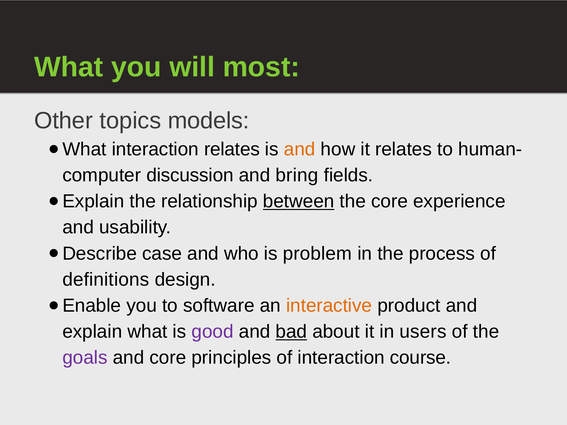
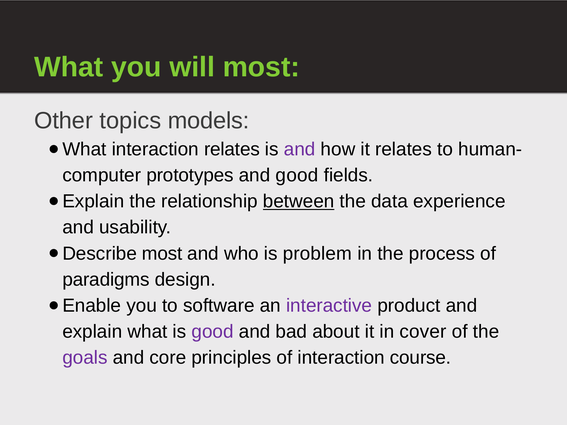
and at (300, 149) colour: orange -> purple
discussion: discussion -> prototypes
and bring: bring -> good
the core: core -> data
case at (162, 254): case -> most
definitions: definitions -> paradigms
interactive colour: orange -> purple
bad underline: present -> none
users: users -> cover
